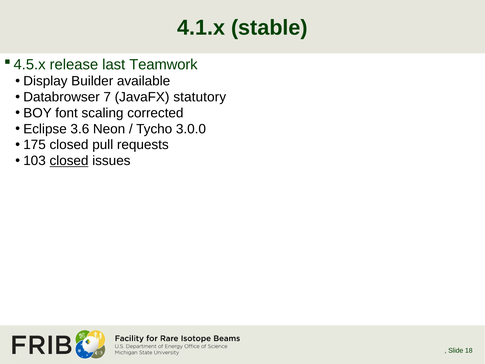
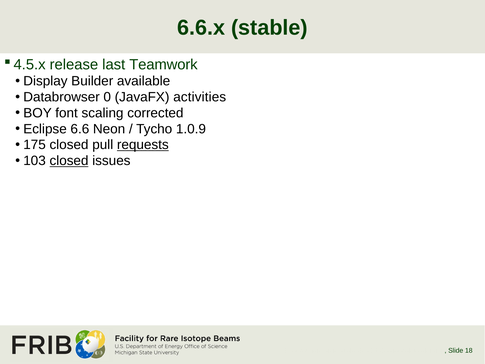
4.1.x: 4.1.x -> 6.6.x
7: 7 -> 0
statutory: statutory -> activities
3.6: 3.6 -> 6.6
3.0.0: 3.0.0 -> 1.0.9
requests underline: none -> present
